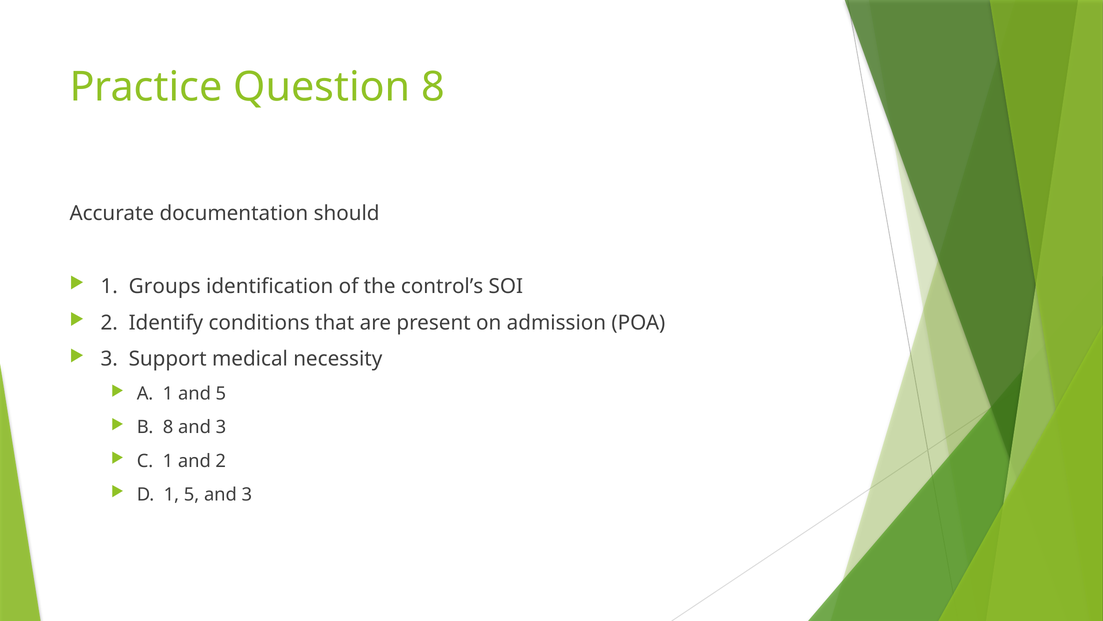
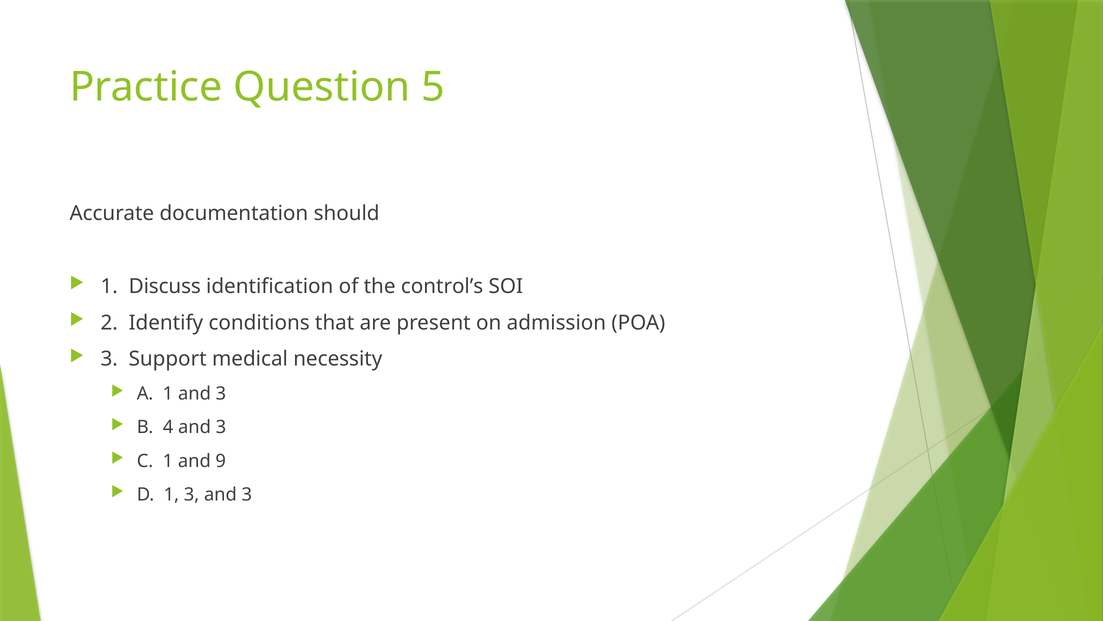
Question 8: 8 -> 5
Groups: Groups -> Discuss
1 and 5: 5 -> 3
B 8: 8 -> 4
and 2: 2 -> 9
1 5: 5 -> 3
